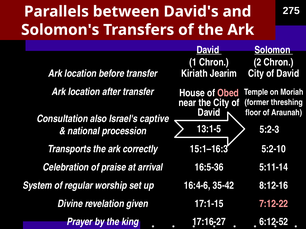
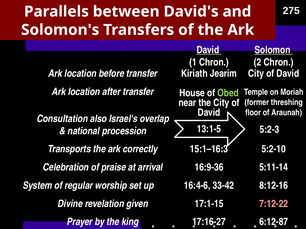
Obed colour: pink -> light green
captive: captive -> overlap
16:5-36: 16:5-36 -> 16:9-36
35-42: 35-42 -> 33-42
6:12-52: 6:12-52 -> 6:12-87
